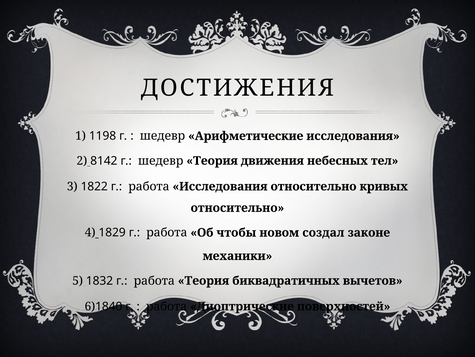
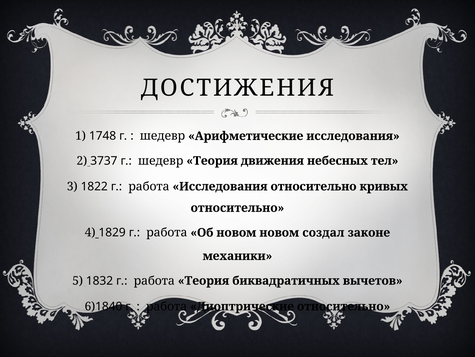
1198: 1198 -> 1748
8142: 8142 -> 3737
Об чтобы: чтобы -> новом
Диоптрические поверхностей: поверхностей -> относительно
